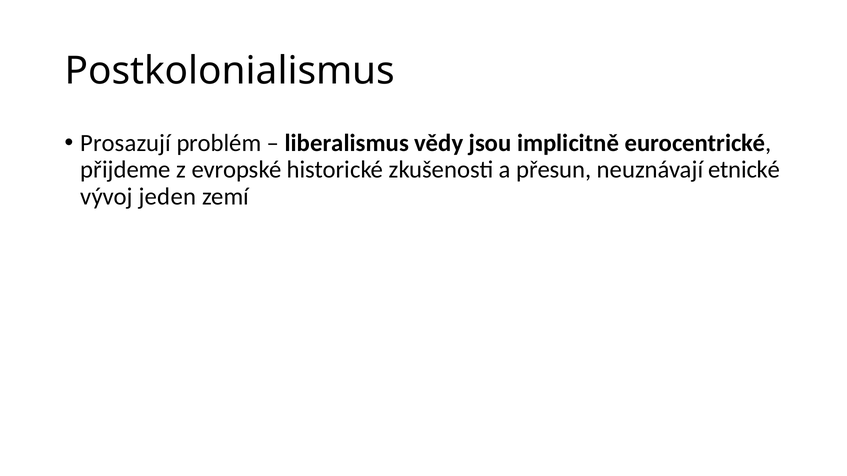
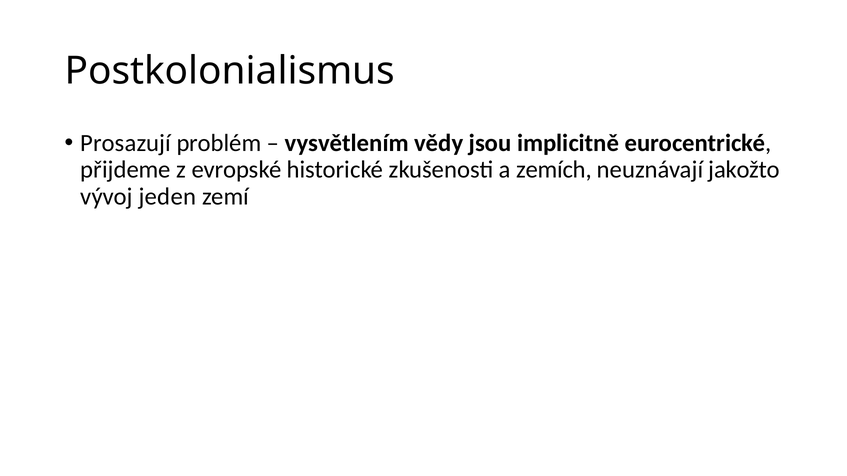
liberalismus: liberalismus -> vysvětlením
přesun: přesun -> zemích
etnické: etnické -> jakožto
